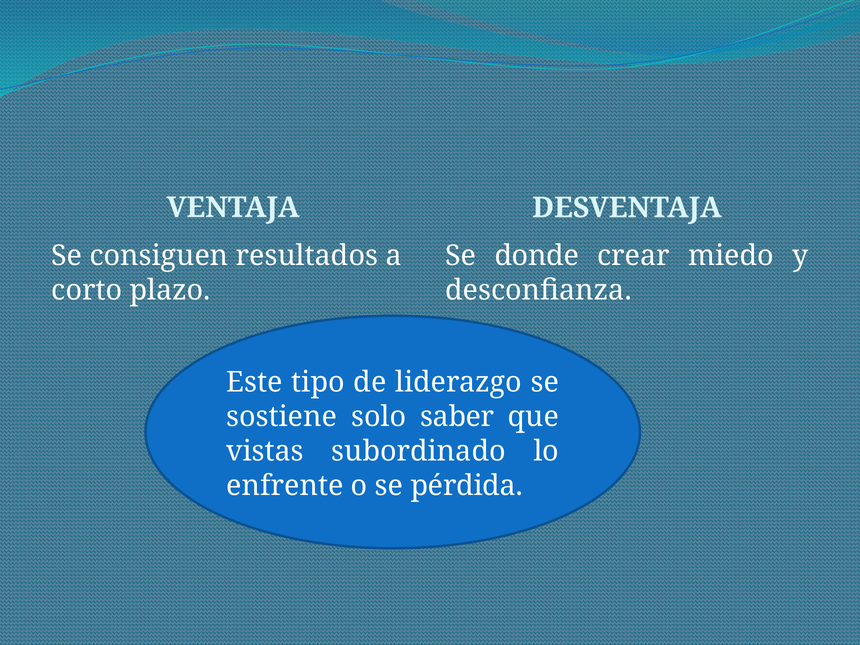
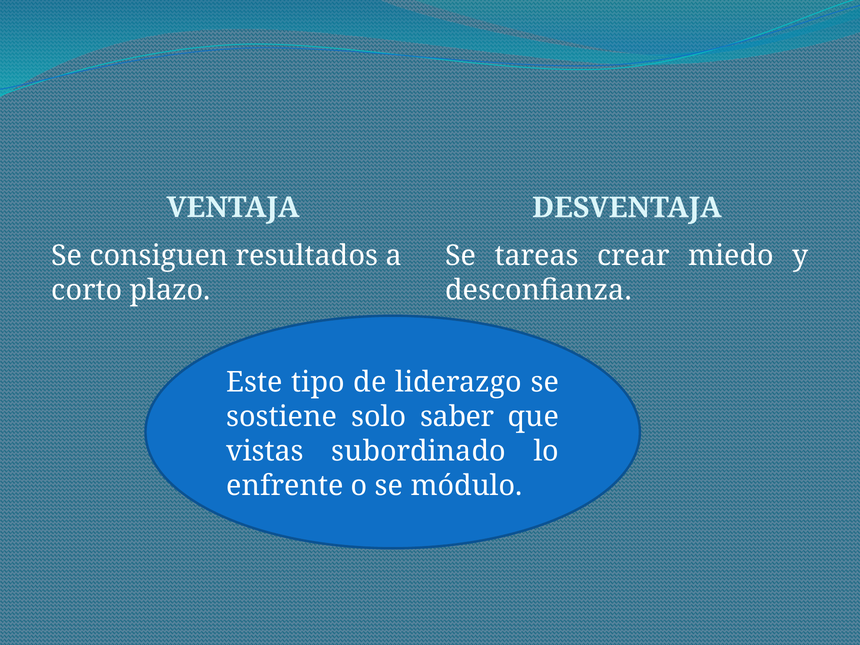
donde: donde -> tareas
pérdida: pérdida -> módulo
